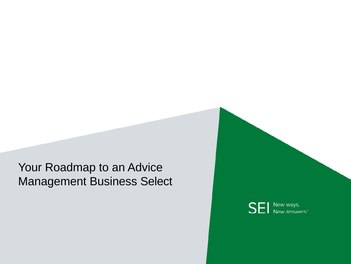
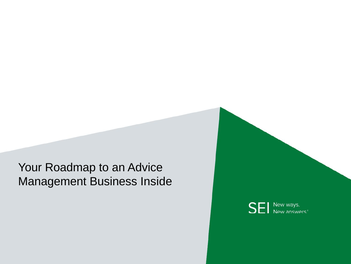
Select: Select -> Inside
